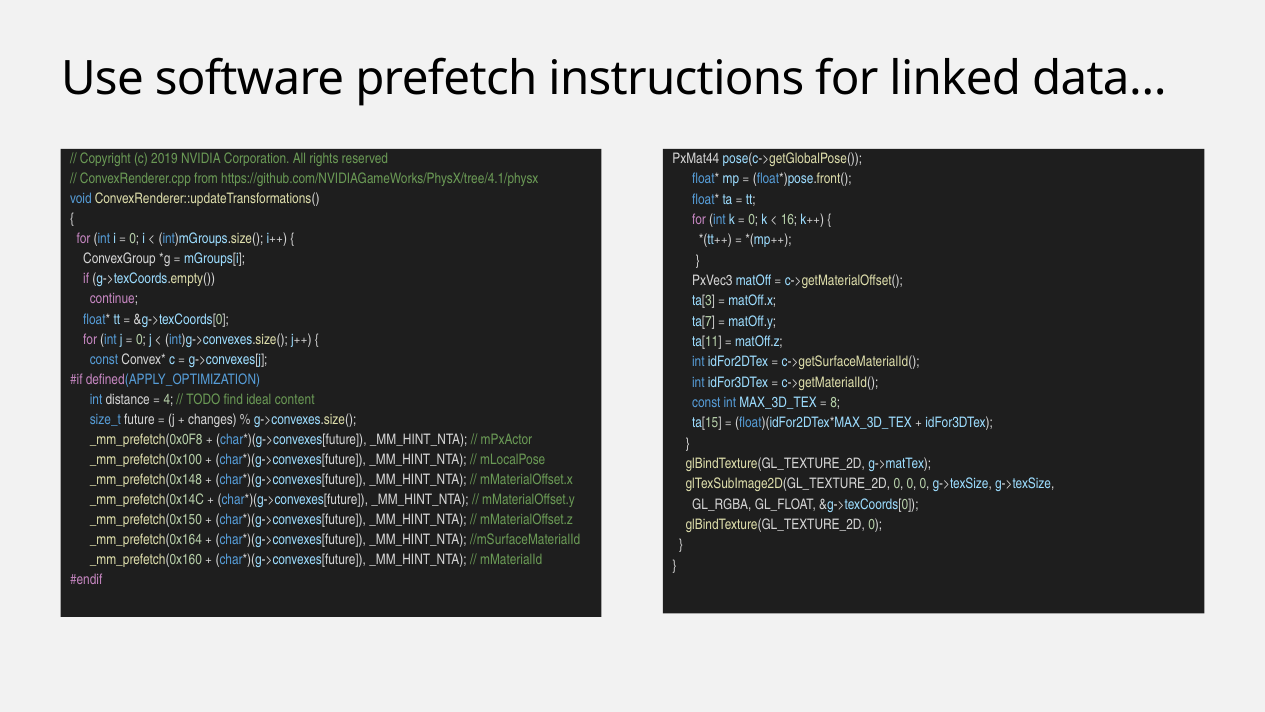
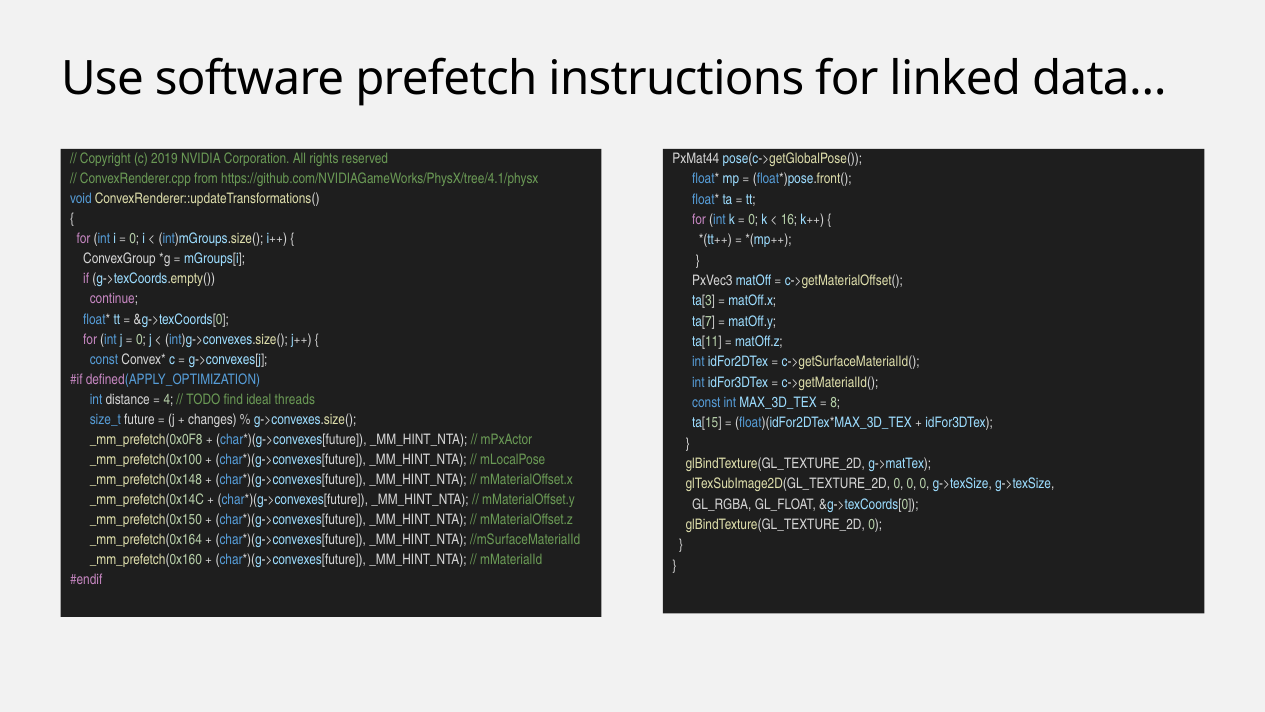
content: content -> threads
